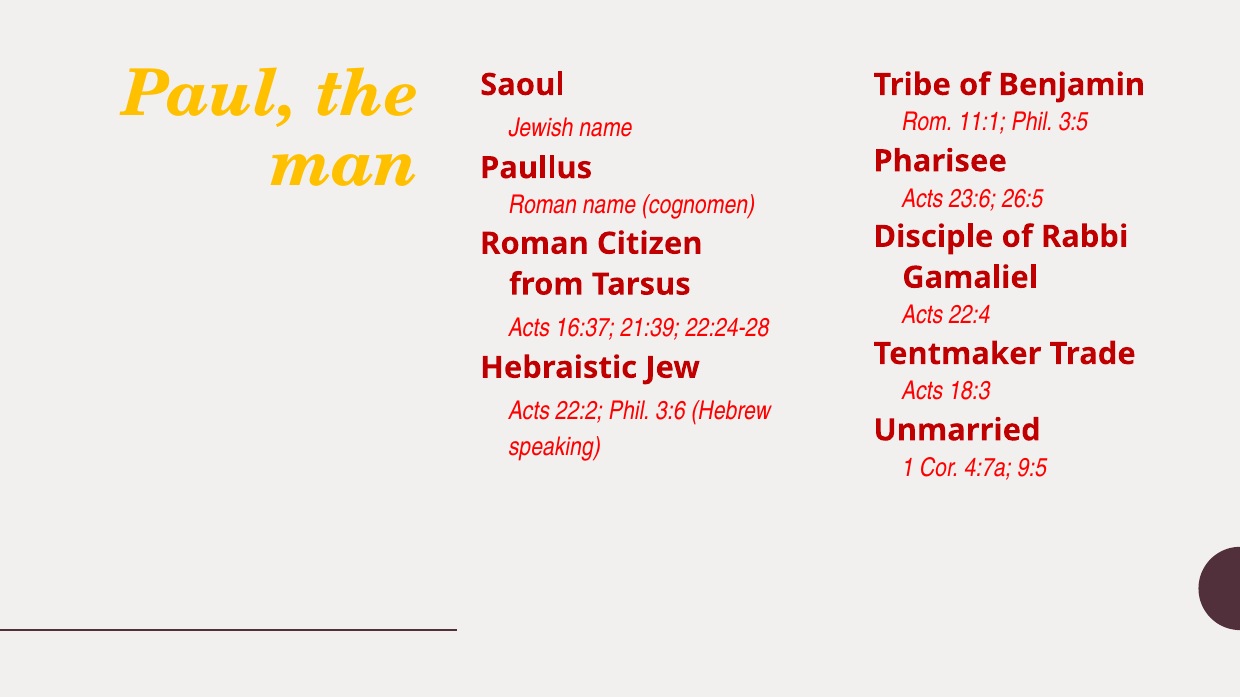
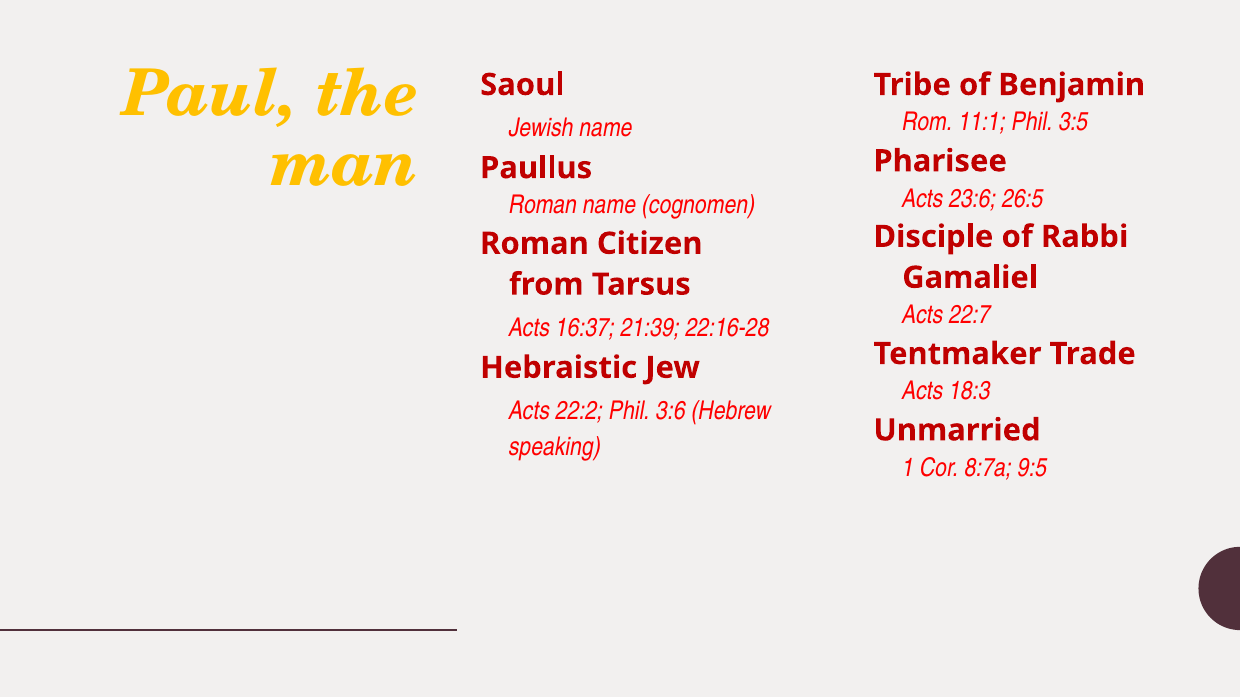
22:4: 22:4 -> 22:7
22:24-28: 22:24-28 -> 22:16-28
4:7a: 4:7a -> 8:7a
